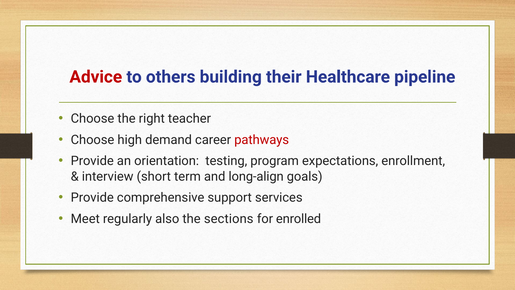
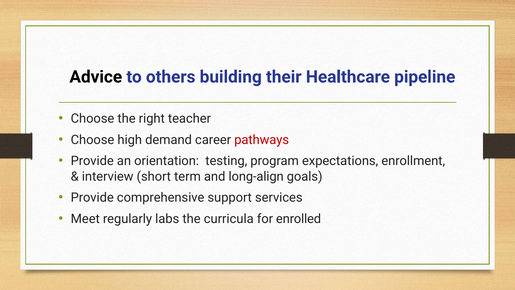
Advice colour: red -> black
also: also -> labs
sections: sections -> curricula
